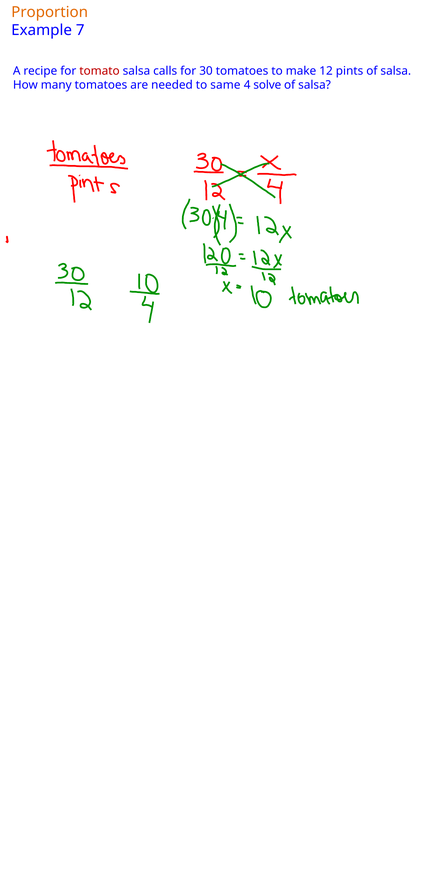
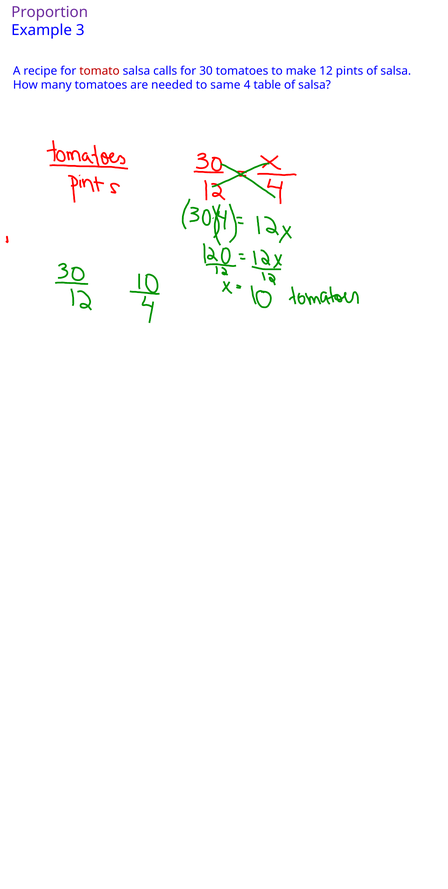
Proportion colour: orange -> purple
7: 7 -> 3
solve: solve -> table
